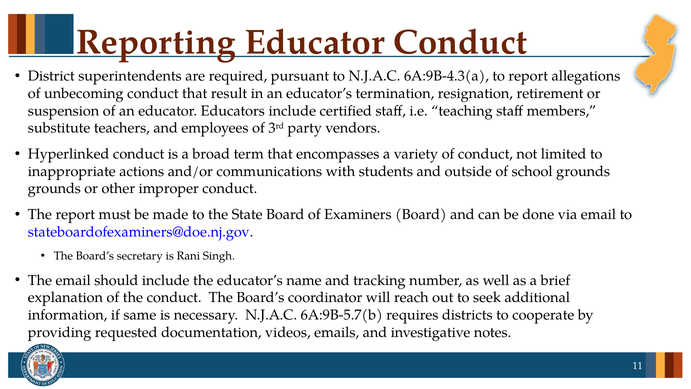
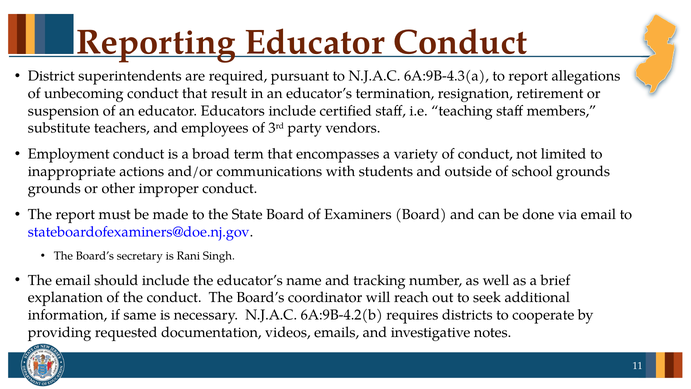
Hyperlinked: Hyperlinked -> Employment
6A:9B-5.7(b: 6A:9B-5.7(b -> 6A:9B-4.2(b
